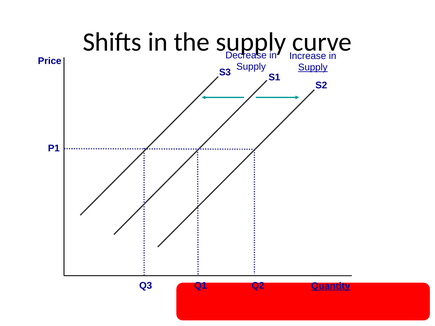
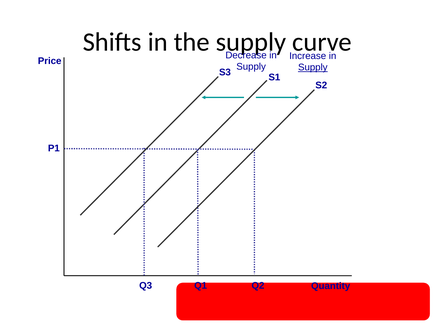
Quantity underline: present -> none
